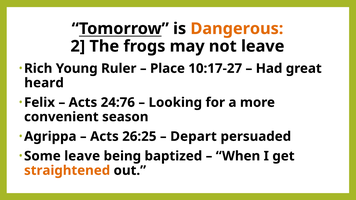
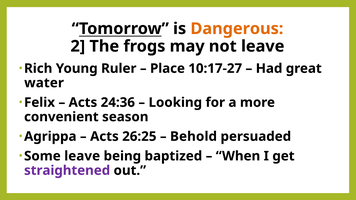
heard: heard -> water
24:76: 24:76 -> 24:36
Depart: Depart -> Behold
straightened colour: orange -> purple
